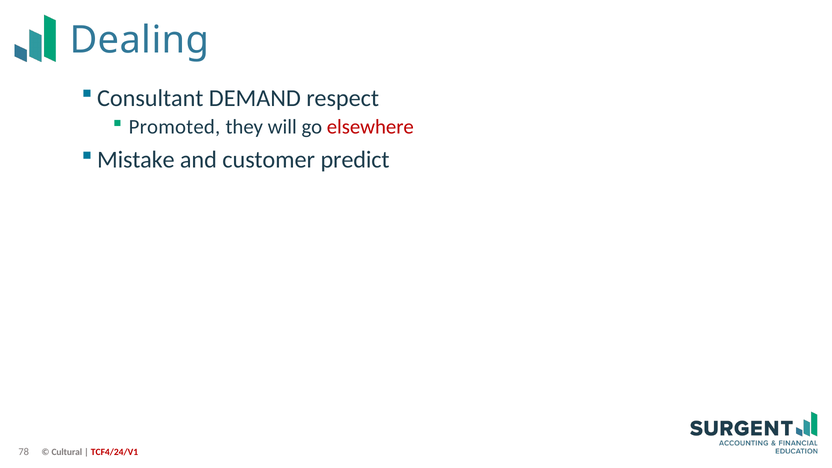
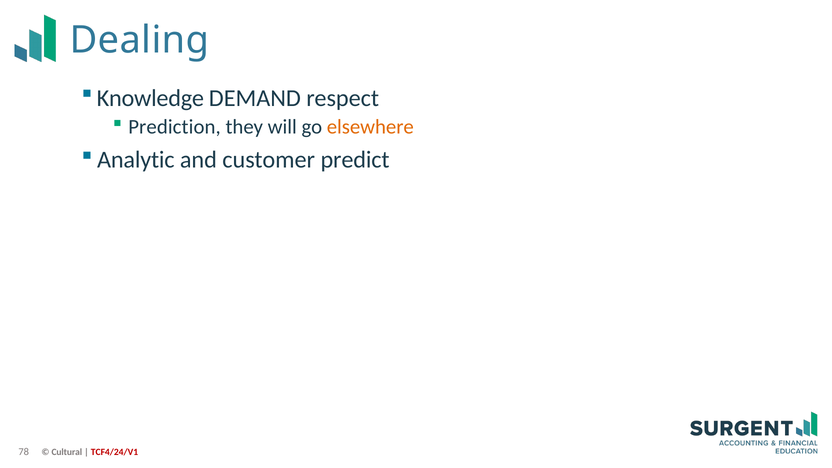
Consultant: Consultant -> Knowledge
Promoted: Promoted -> Prediction
elsewhere colour: red -> orange
Mistake: Mistake -> Analytic
